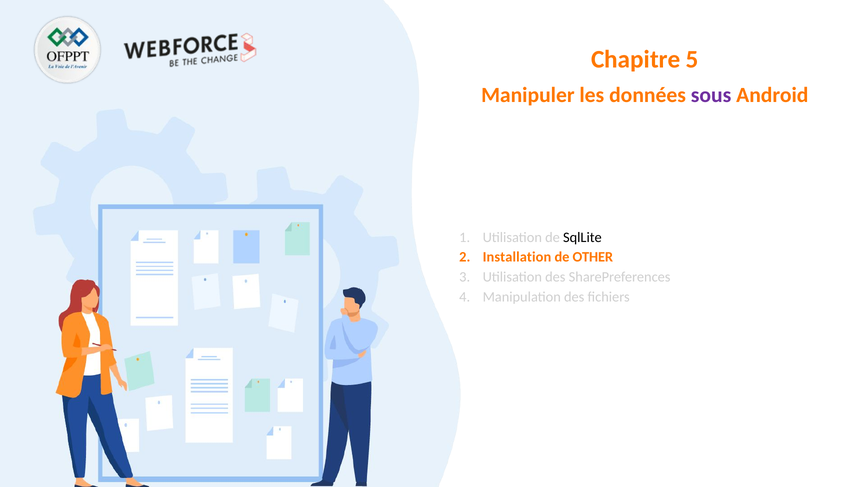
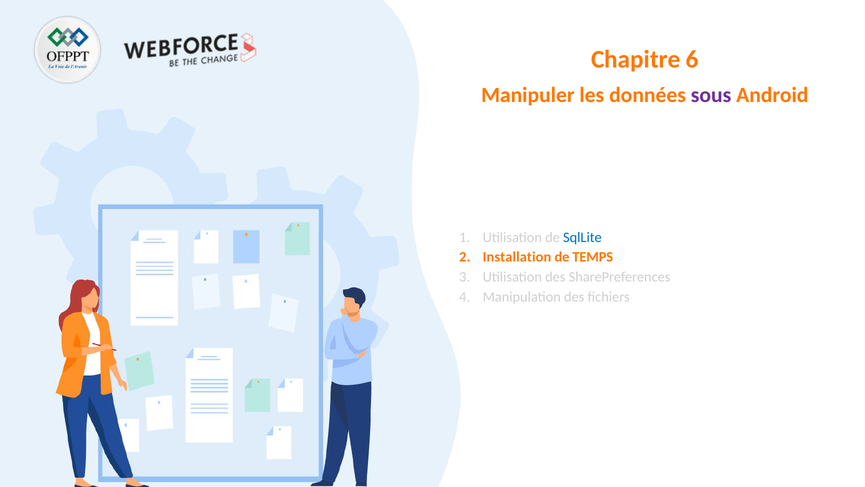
5: 5 -> 6
SqlLite colour: black -> blue
OTHER: OTHER -> TEMPS
